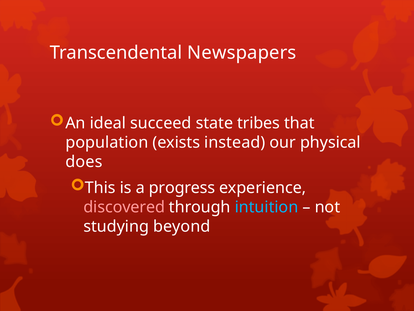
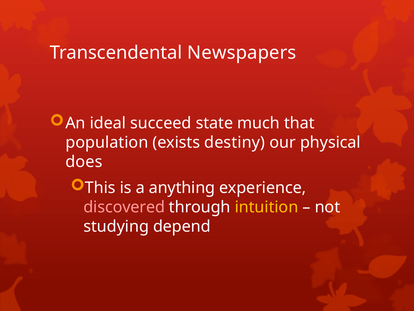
tribes: tribes -> much
instead: instead -> destiny
progress: progress -> anything
intuition colour: light blue -> yellow
beyond: beyond -> depend
